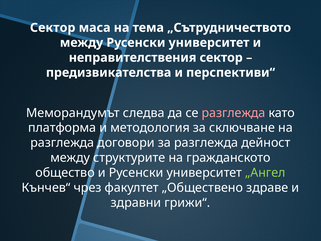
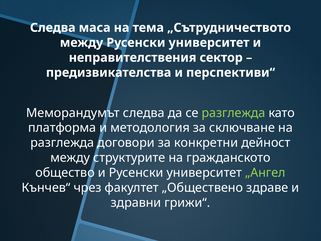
Сектор at (53, 28): Сектор -> Следва
разглежда at (234, 113) colour: pink -> light green
за разглежда: разглежда -> конкретни
